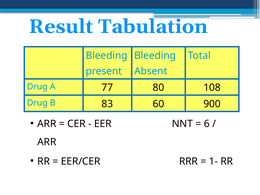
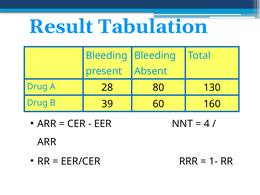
77: 77 -> 28
108: 108 -> 130
83: 83 -> 39
900: 900 -> 160
6: 6 -> 4
